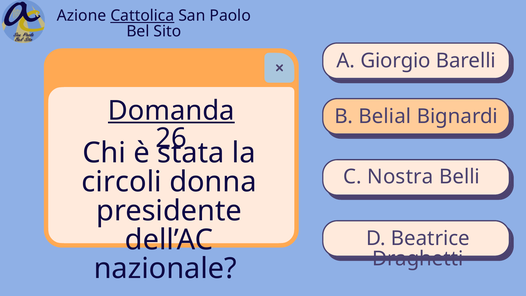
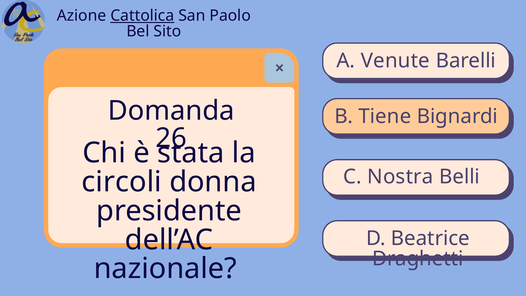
Giorgio: Giorgio -> Venute
Domanda underline: present -> none
Belial: Belial -> Tiene
